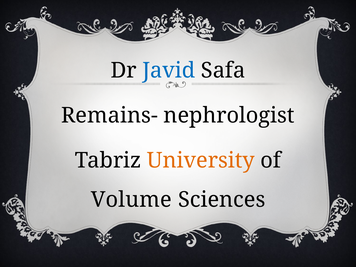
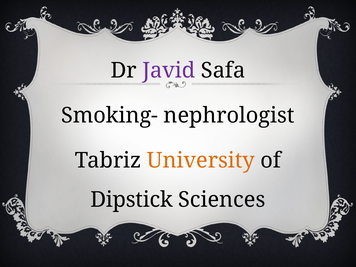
Javid colour: blue -> purple
Remains-: Remains- -> Smoking-
Volume: Volume -> Dipstick
